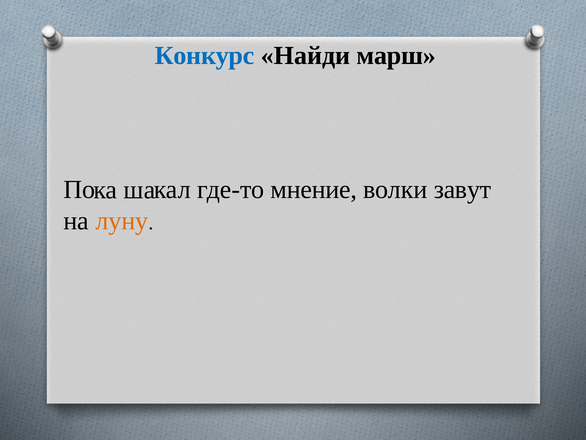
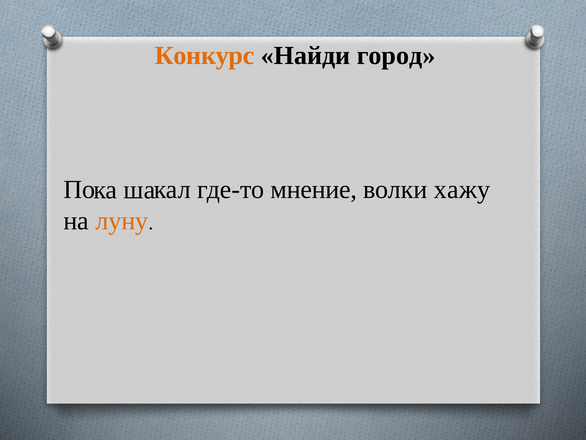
Конкурс colour: blue -> orange
марш: марш -> город
завут: завут -> хажу
